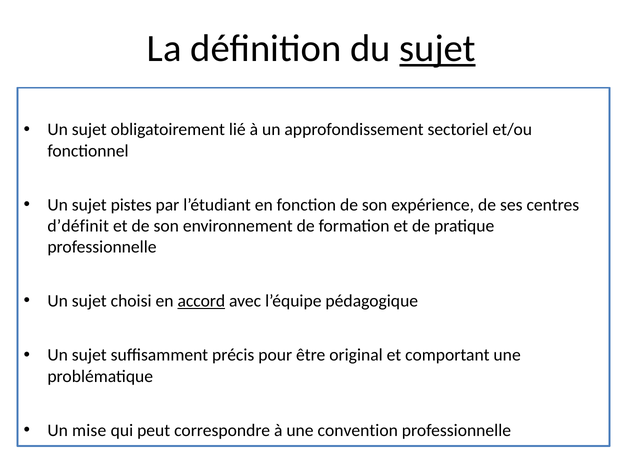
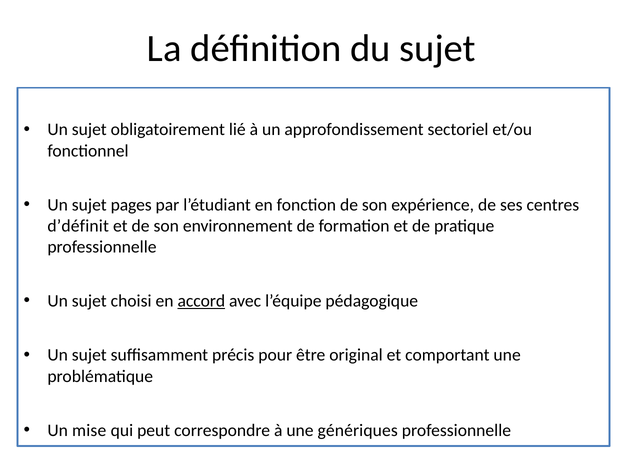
sujet at (438, 49) underline: present -> none
pistes: pistes -> pages
convention: convention -> génériques
